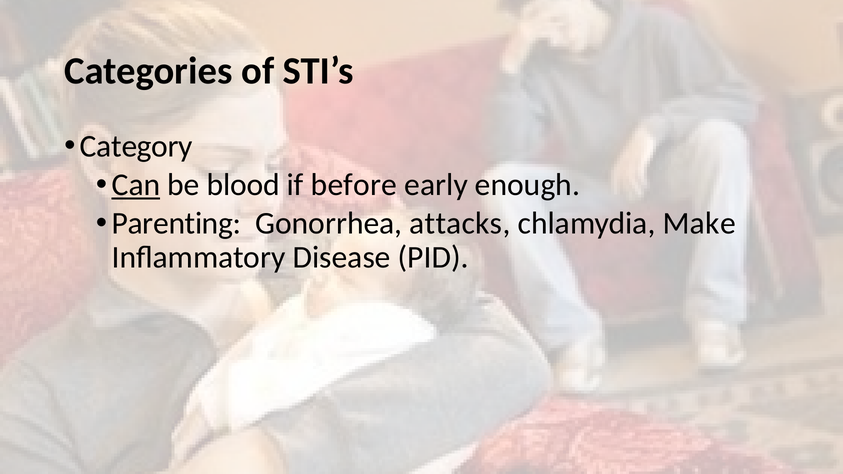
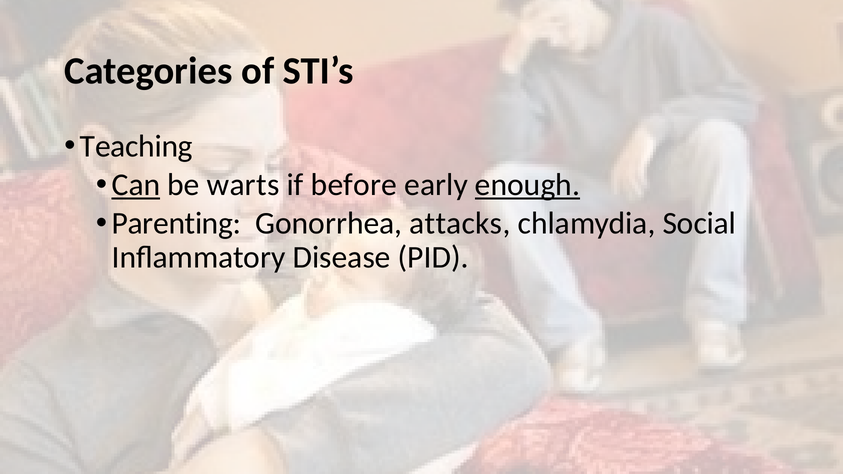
Category: Category -> Teaching
blood: blood -> warts
enough underline: none -> present
Make: Make -> Social
